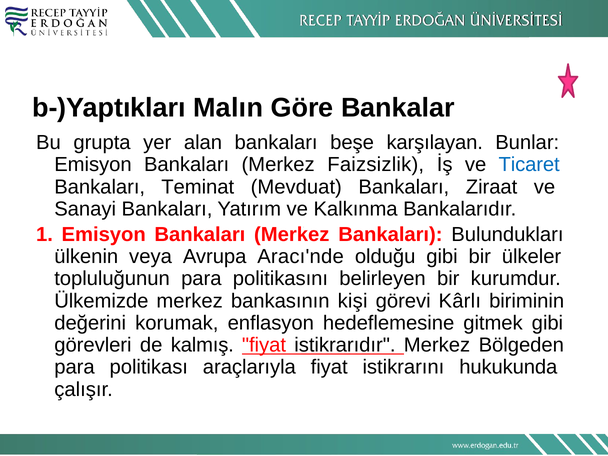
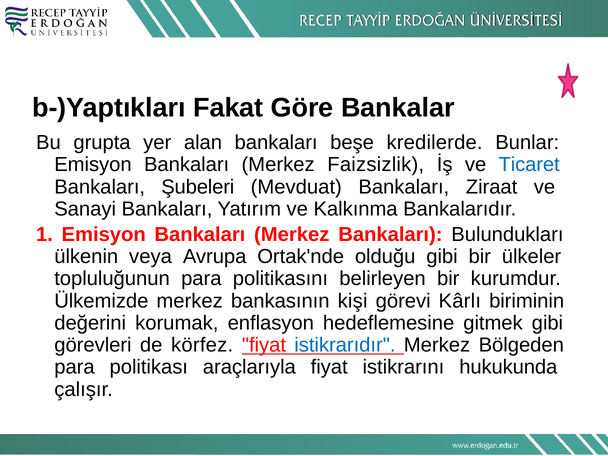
Malın: Malın -> Fakat
karşılayan: karşılayan -> kredilerde
Teminat: Teminat -> Şubeleri
Aracı'nde: Aracı'nde -> Ortak'nde
kalmış: kalmış -> körfez
istikrarıdır colour: black -> blue
